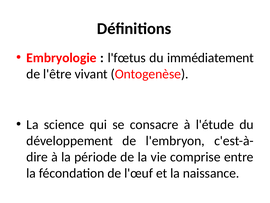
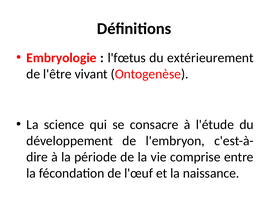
immédiatement: immédiatement -> extérieurement
